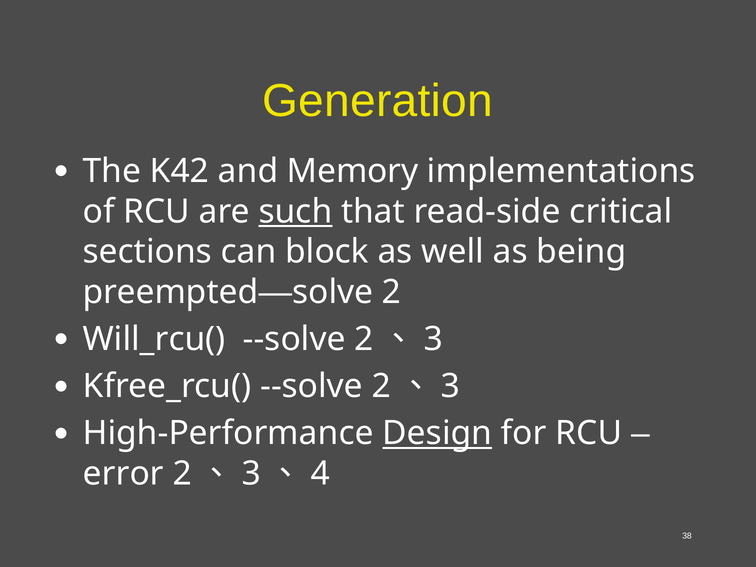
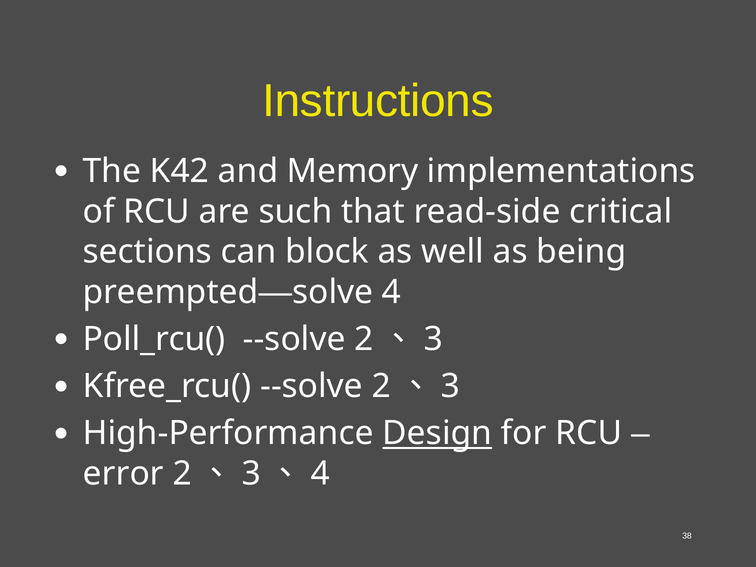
Generation: Generation -> Instructions
such underline: present -> none
solve 2: 2 -> 4
Will_rcu(: Will_rcu( -> Poll_rcu(
